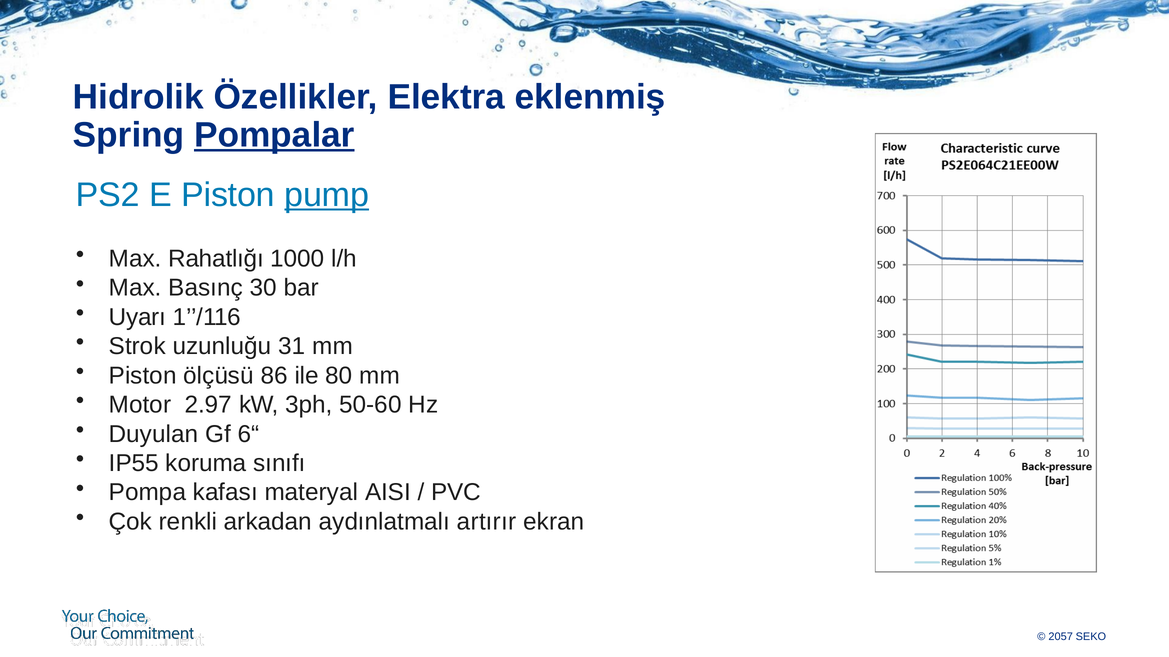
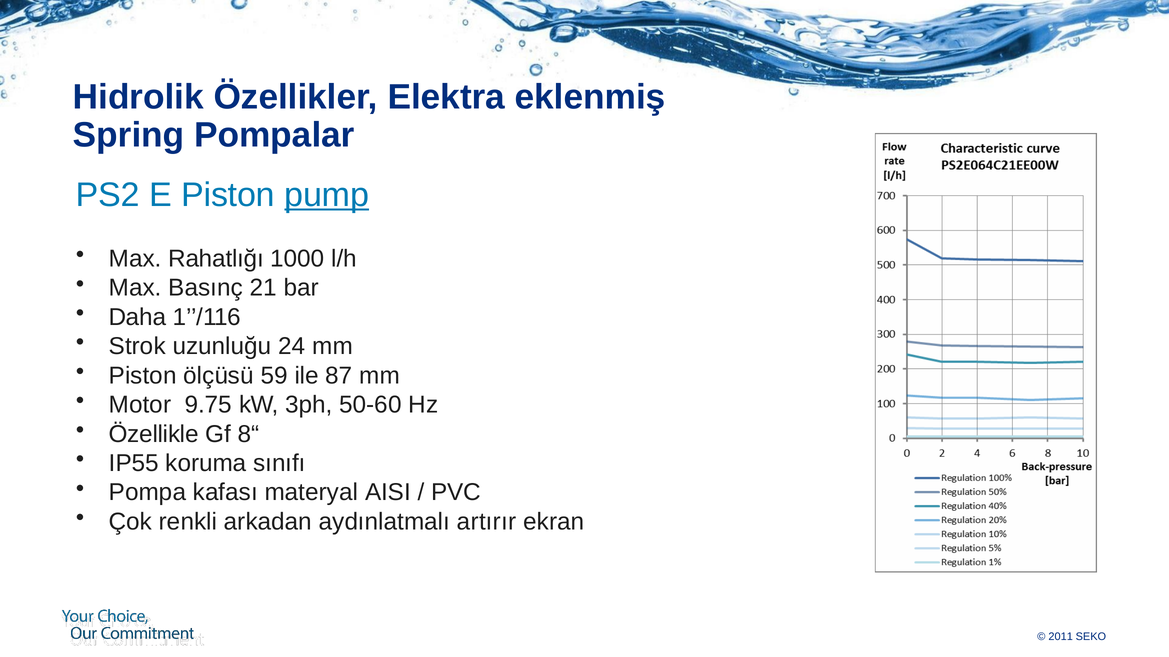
Pompalar underline: present -> none
30: 30 -> 21
Uyarı: Uyarı -> Daha
31: 31 -> 24
86: 86 -> 59
80: 80 -> 87
2.97: 2.97 -> 9.75
Duyulan: Duyulan -> Özellikle
6“: 6“ -> 8“
2057: 2057 -> 2011
